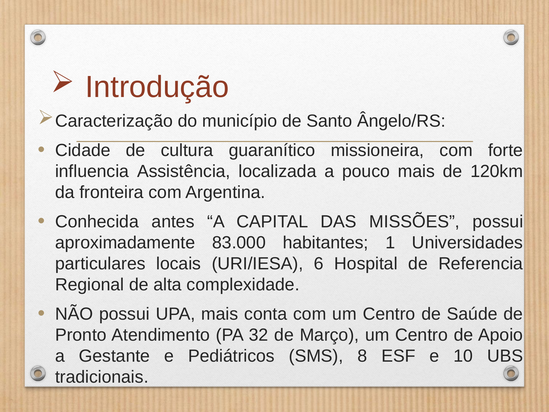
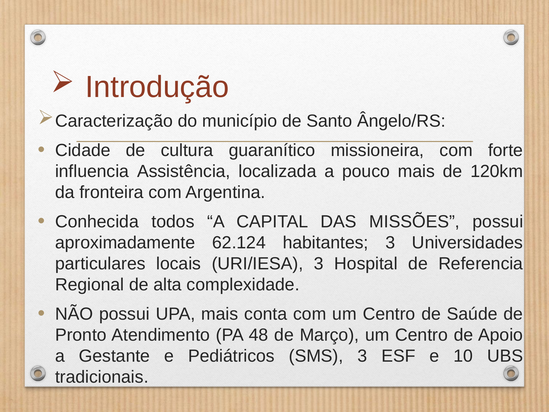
antes: antes -> todos
83.000: 83.000 -> 62.124
habitantes 1: 1 -> 3
URI/IESA 6: 6 -> 3
32: 32 -> 48
SMS 8: 8 -> 3
